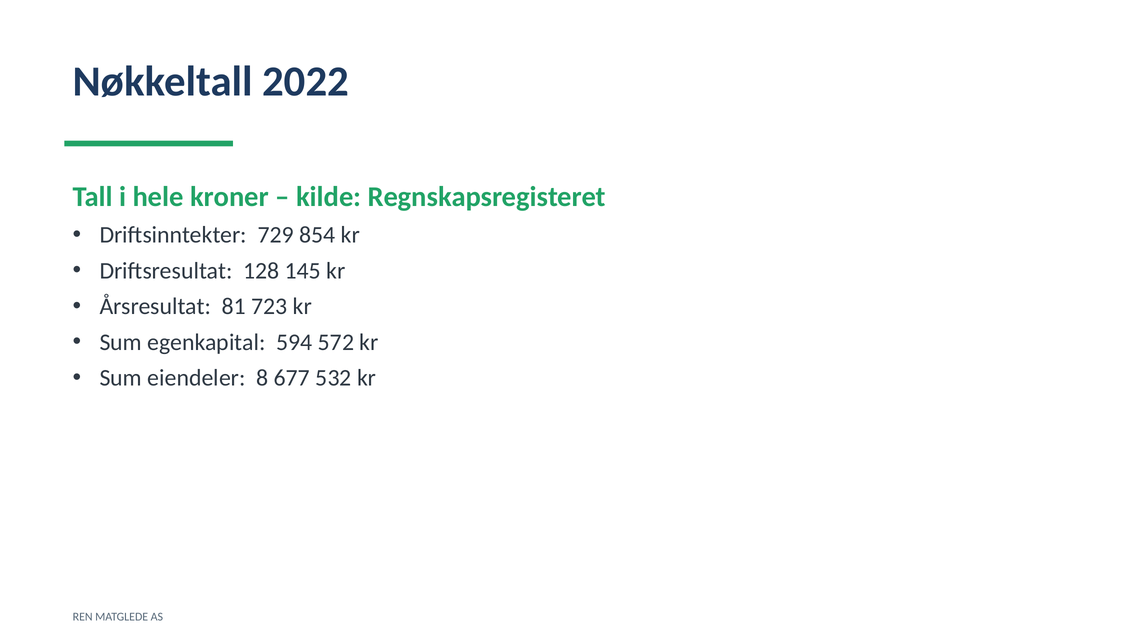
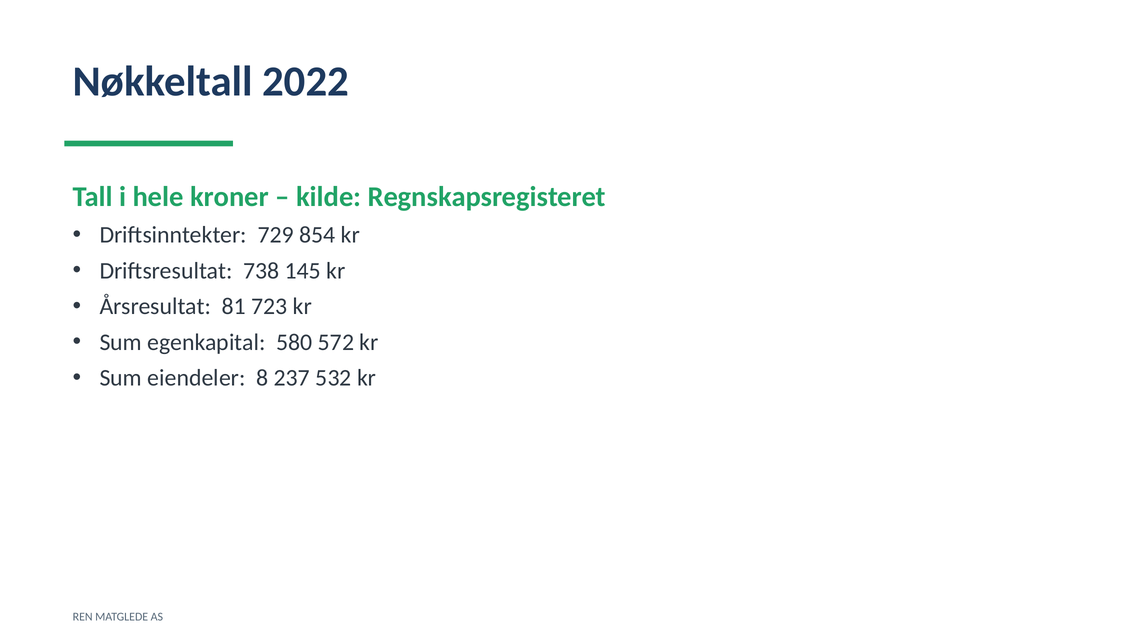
128: 128 -> 738
594: 594 -> 580
677: 677 -> 237
